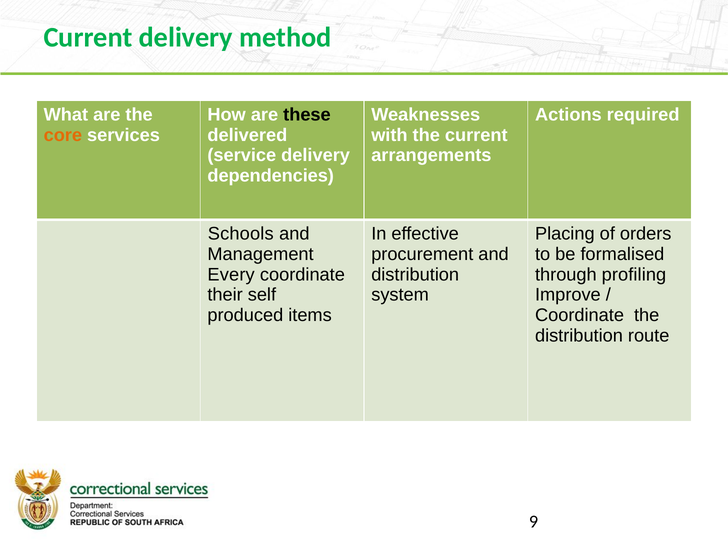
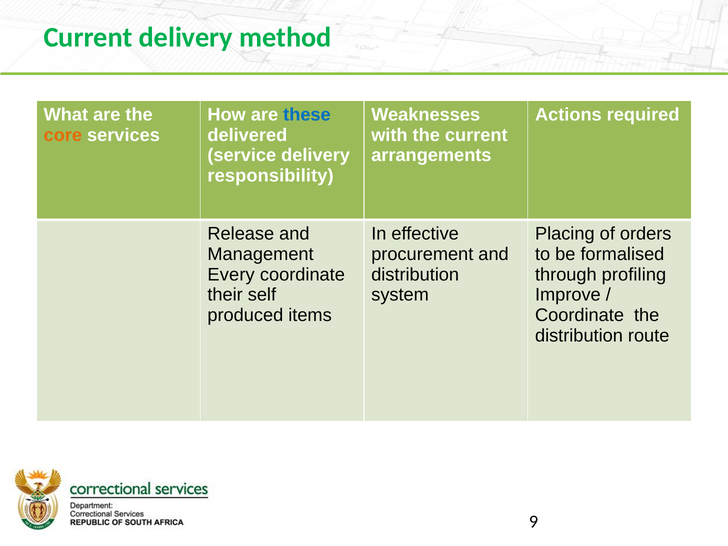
these colour: black -> blue
dependencies: dependencies -> responsibility
Schools: Schools -> Release
